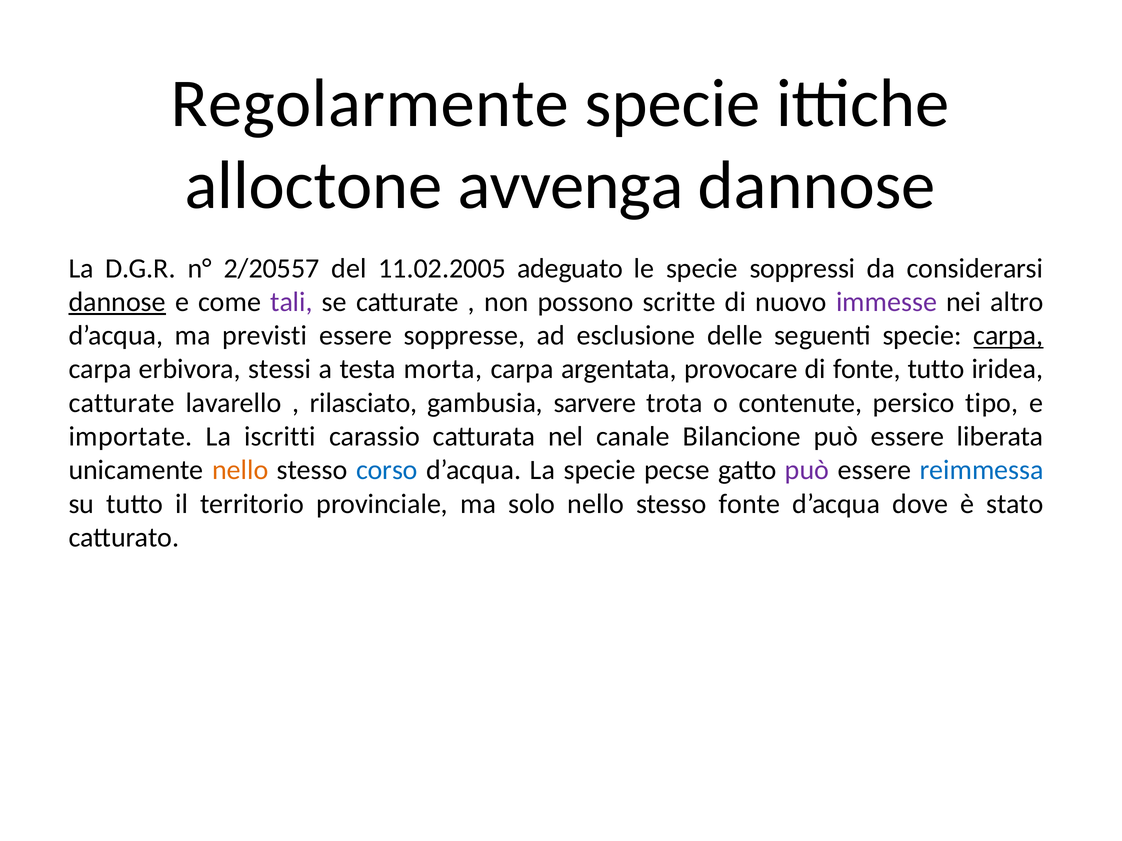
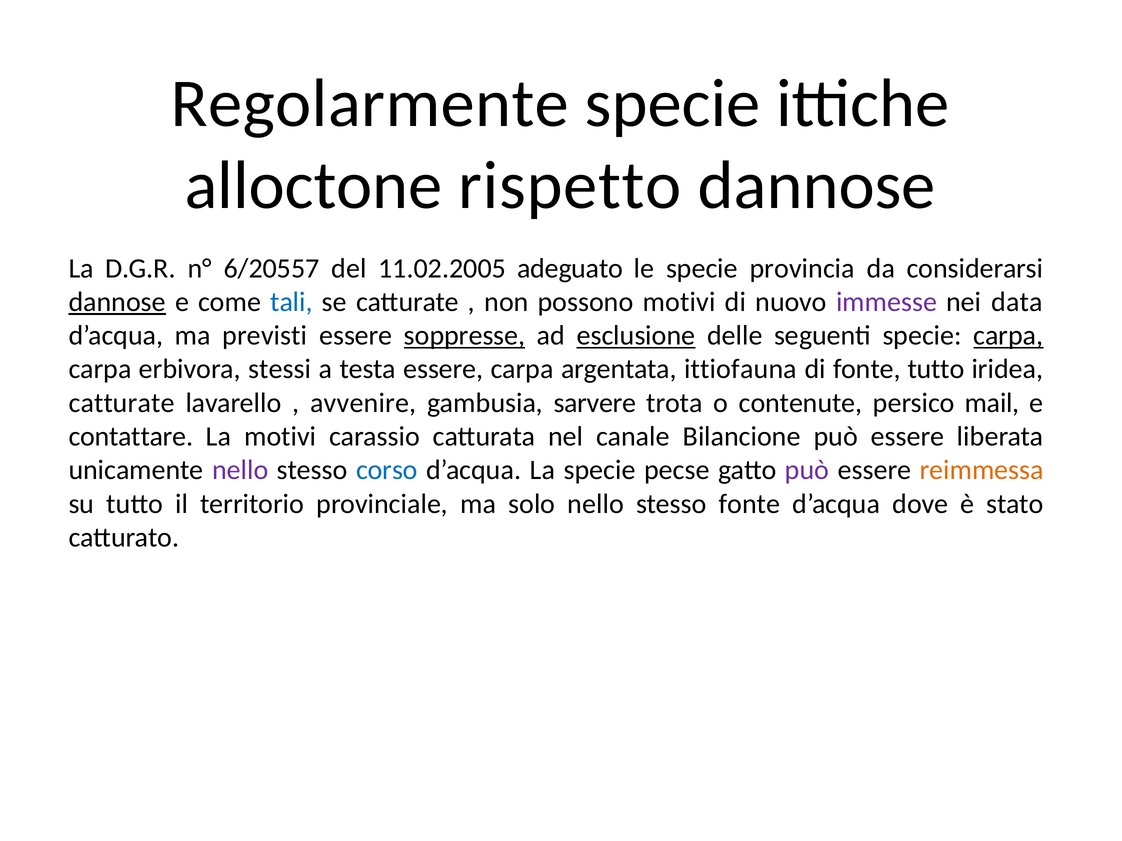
avvenga: avvenga -> rispetto
2/20557: 2/20557 -> 6/20557
soppressi: soppressi -> provincia
tali colour: purple -> blue
possono scritte: scritte -> motivi
altro: altro -> data
soppresse underline: none -> present
esclusione underline: none -> present
testa morta: morta -> essere
provocare: provocare -> ittiofauna
rilasciato: rilasciato -> avvenire
tipo: tipo -> mail
importate: importate -> contattare
La iscritti: iscritti -> motivi
nello at (240, 470) colour: orange -> purple
reimmessa colour: blue -> orange
